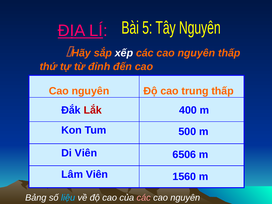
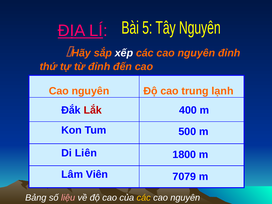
nguyên thấp: thấp -> đỉnh
trung thấp: thấp -> lạnh
Di Viên: Viên -> Liên
6506: 6506 -> 1800
1560: 1560 -> 7079
liệu colour: light blue -> pink
các at (144, 198) colour: pink -> yellow
